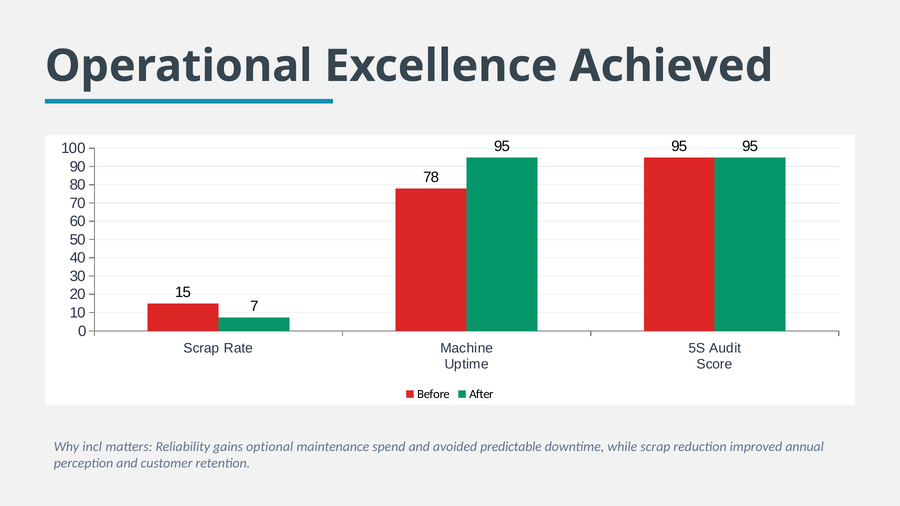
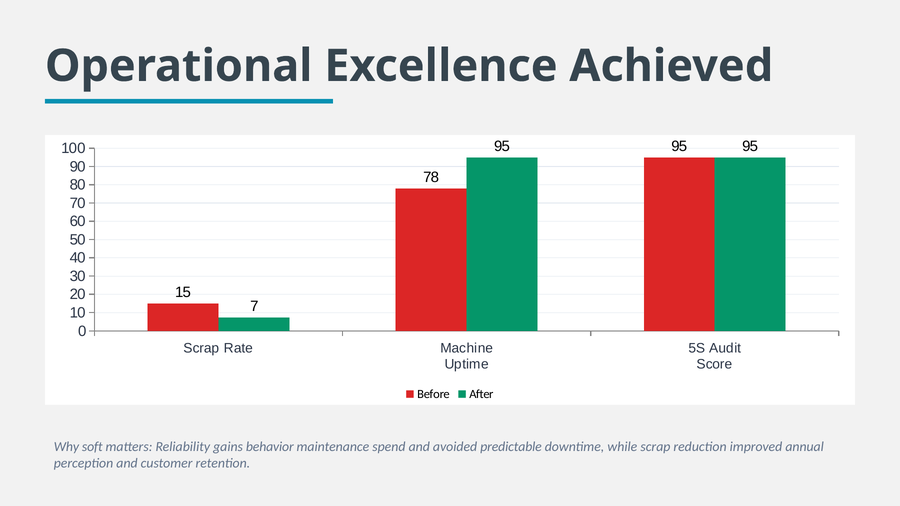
incl: incl -> soft
optional: optional -> behavior
